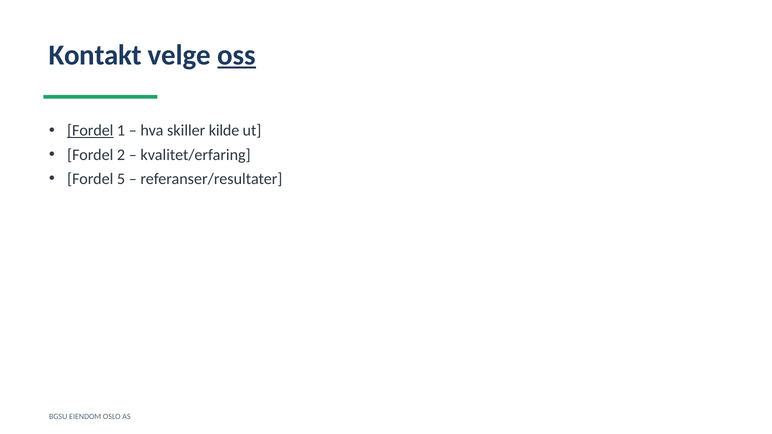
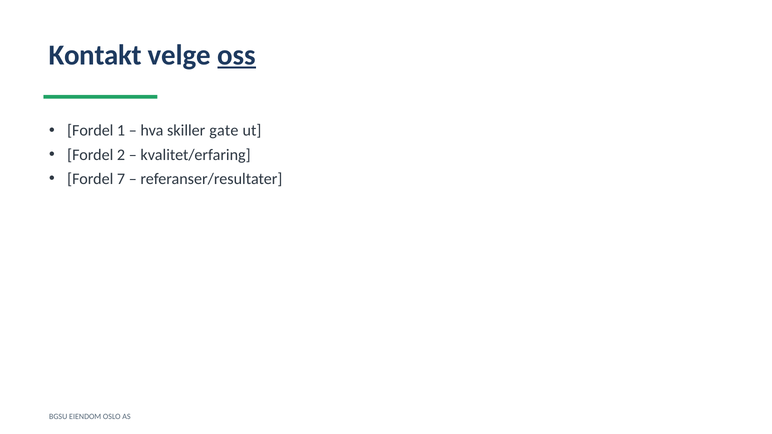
Fordel at (90, 131) underline: present -> none
kilde: kilde -> gate
5: 5 -> 7
